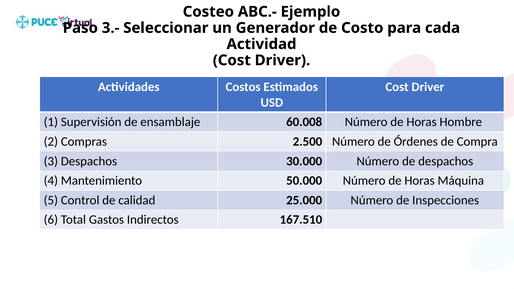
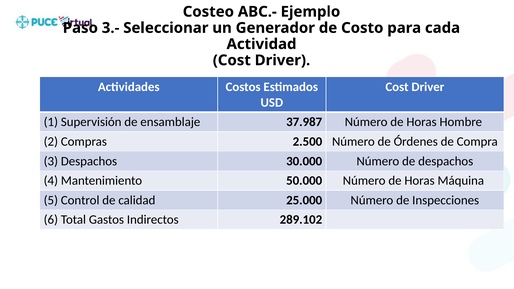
60.008: 60.008 -> 37.987
167.510: 167.510 -> 289.102
